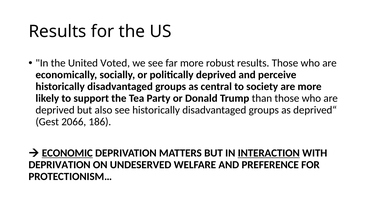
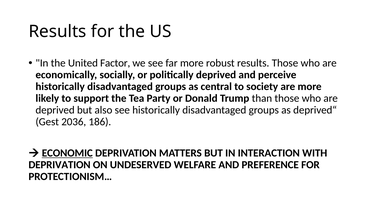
Voted: Voted -> Factor
2066: 2066 -> 2036
INTERACTION underline: present -> none
